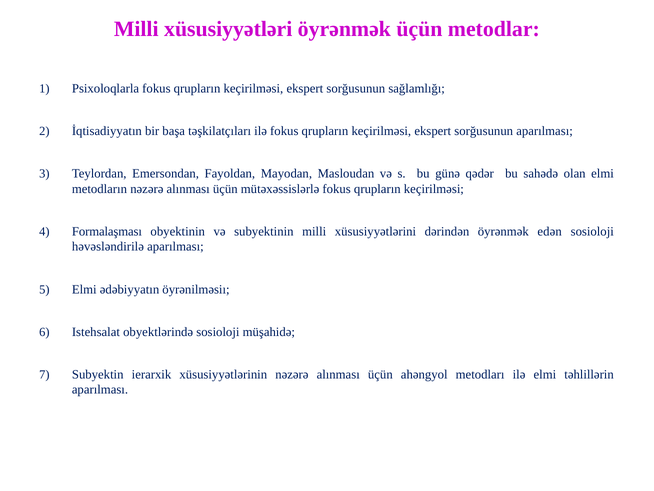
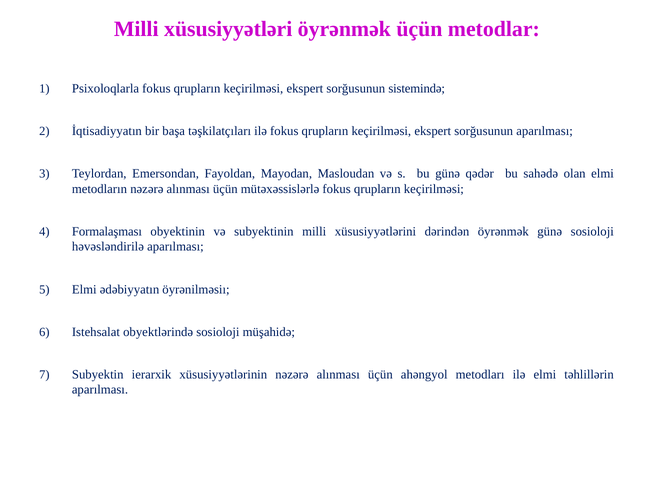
sağlamlığı: sağlamlığı -> sistemində
öyrənmək edən: edən -> günə
